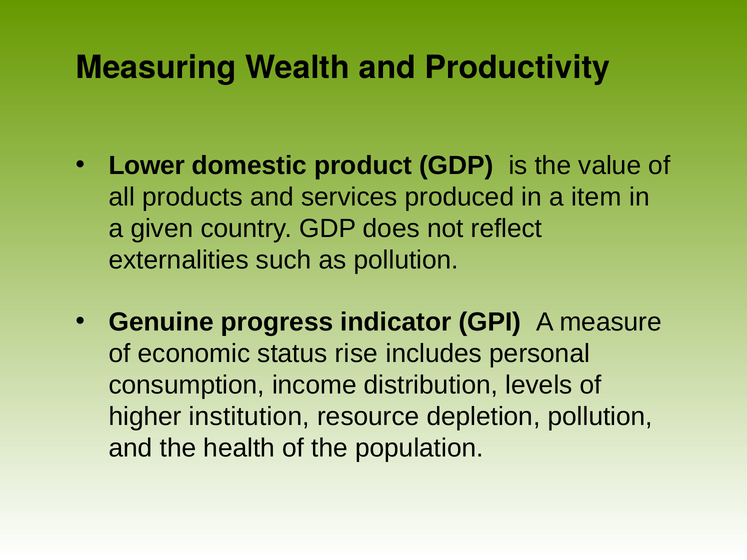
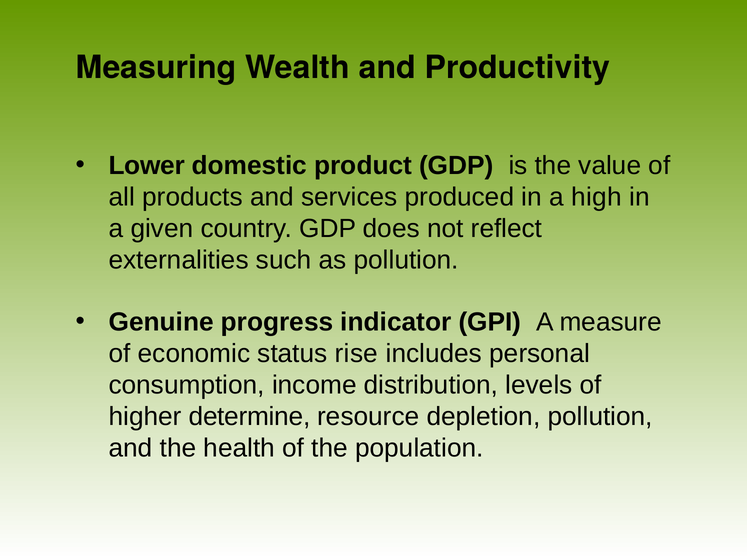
item: item -> high
institution: institution -> determine
